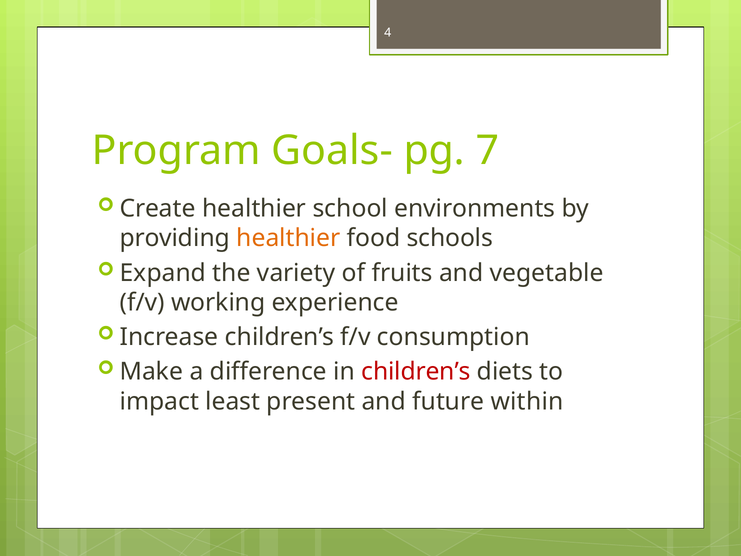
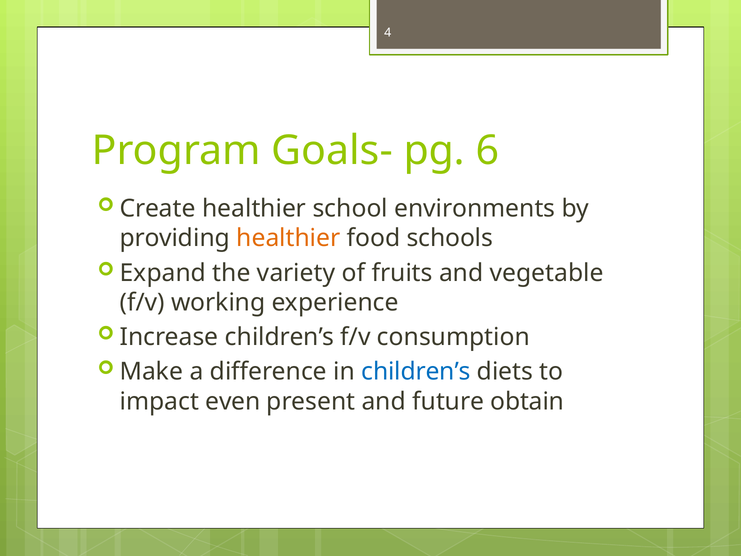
7: 7 -> 6
children’s at (416, 372) colour: red -> blue
least: least -> even
within: within -> obtain
